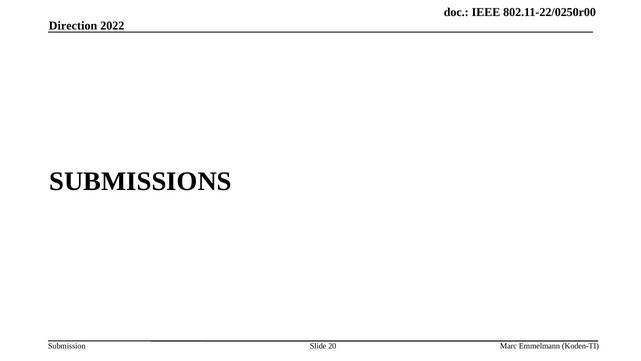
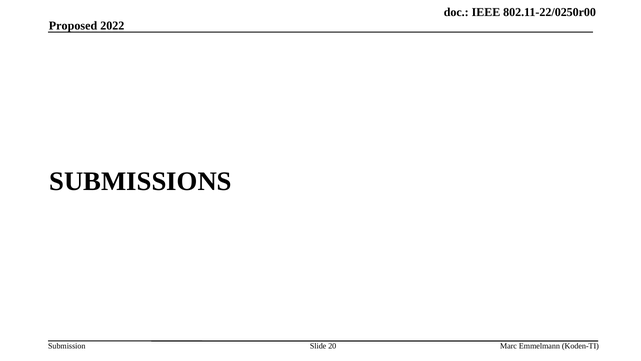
Direction: Direction -> Proposed
